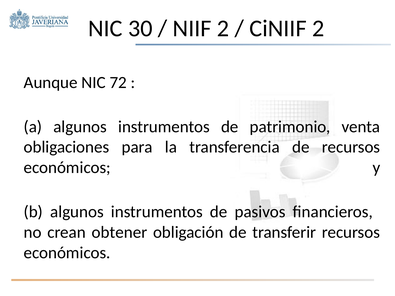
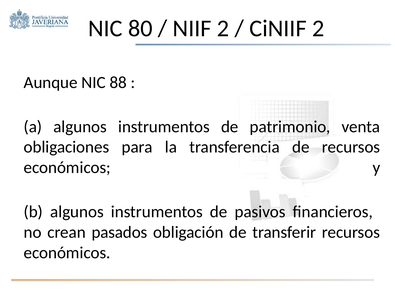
30: 30 -> 80
72: 72 -> 88
obtener: obtener -> pasados
